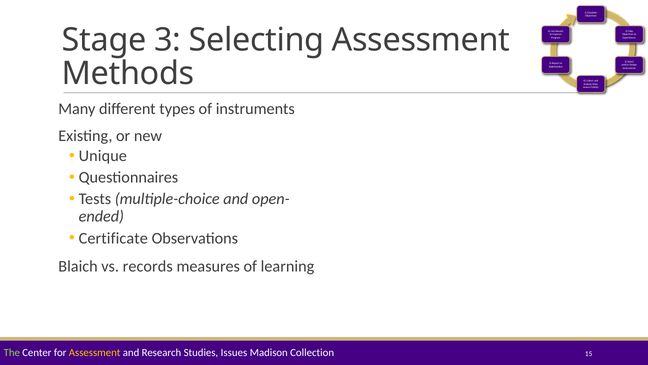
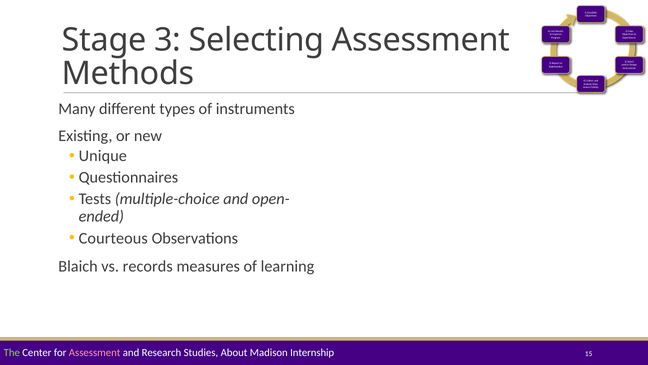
Certificate: Certificate -> Courteous
Assessment at (95, 352) colour: yellow -> pink
Issues: Issues -> About
Collection: Collection -> Internship
